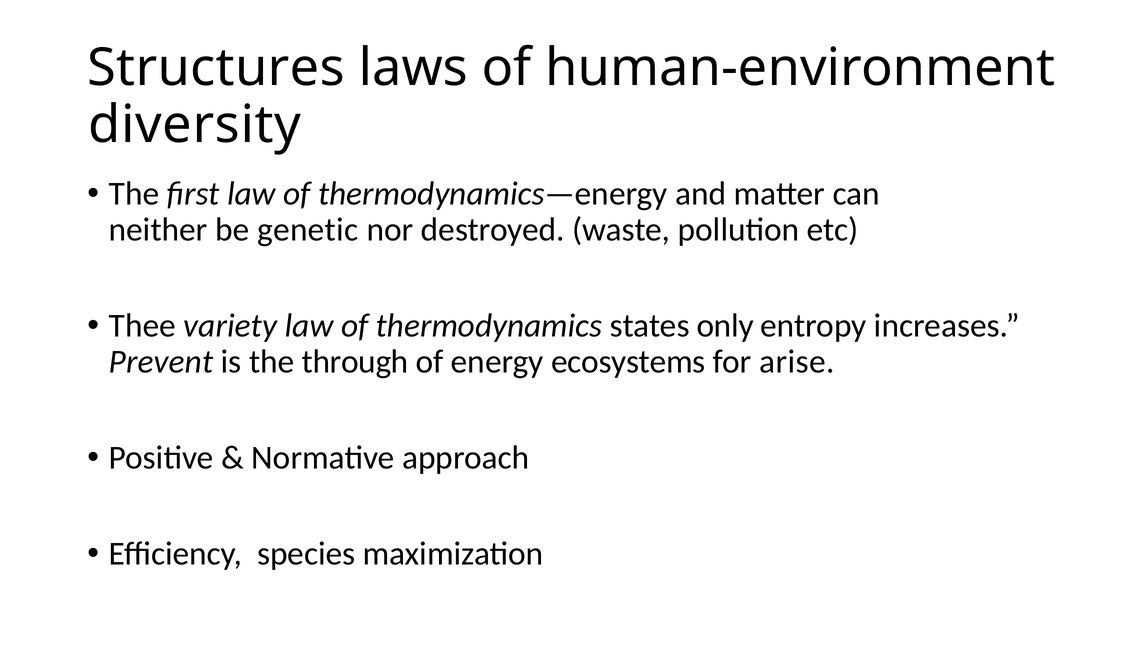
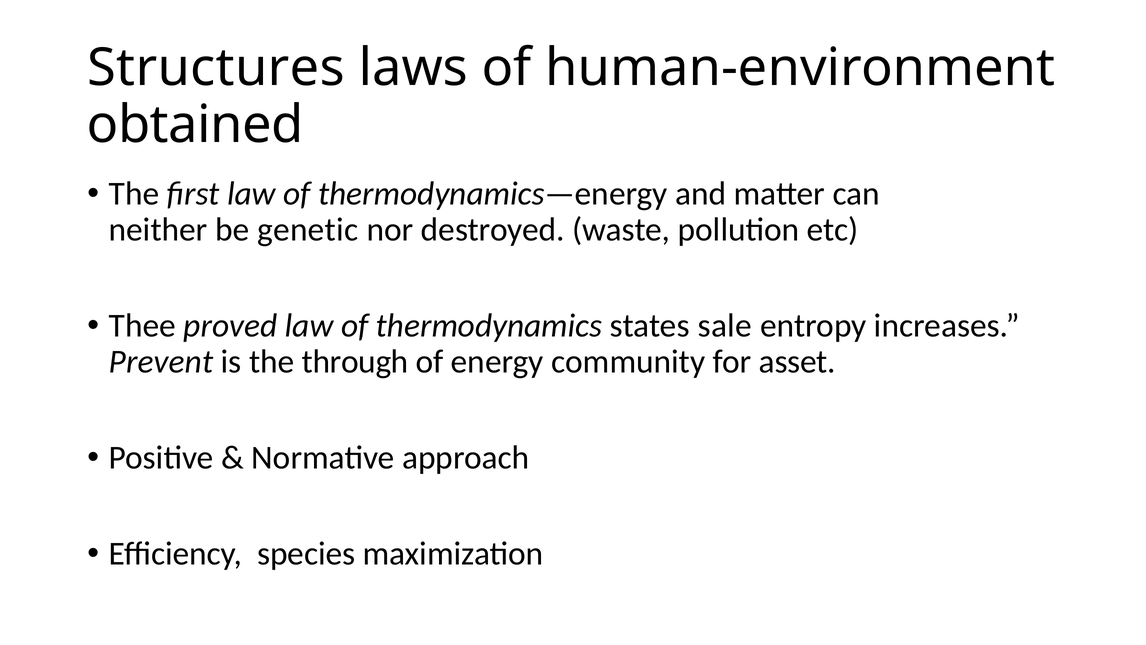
diversity: diversity -> obtained
variety: variety -> proved
only: only -> sale
ecosystems: ecosystems -> community
arise: arise -> asset
